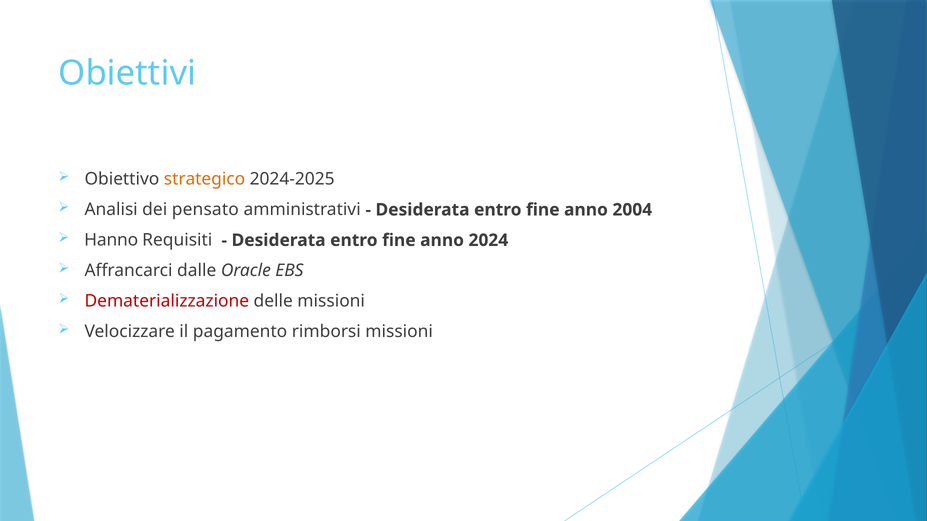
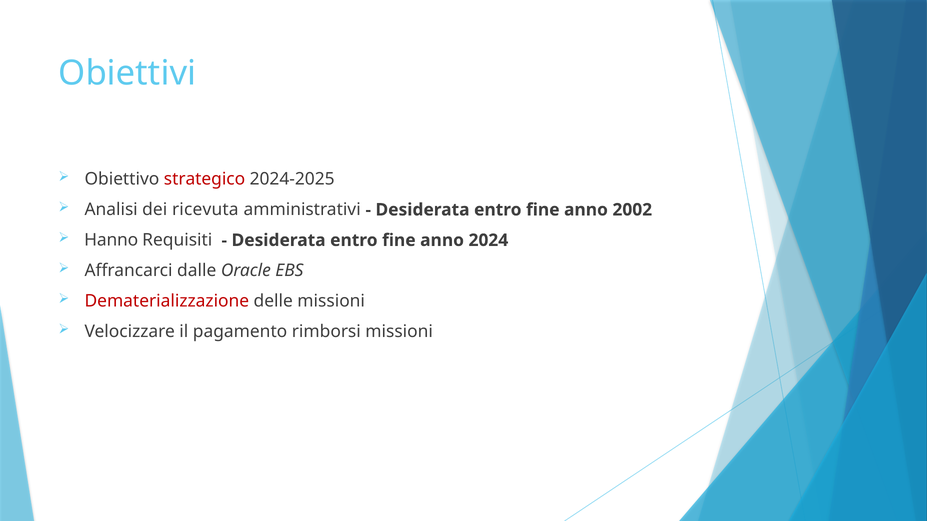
strategico colour: orange -> red
pensato: pensato -> ricevuta
2004: 2004 -> 2002
